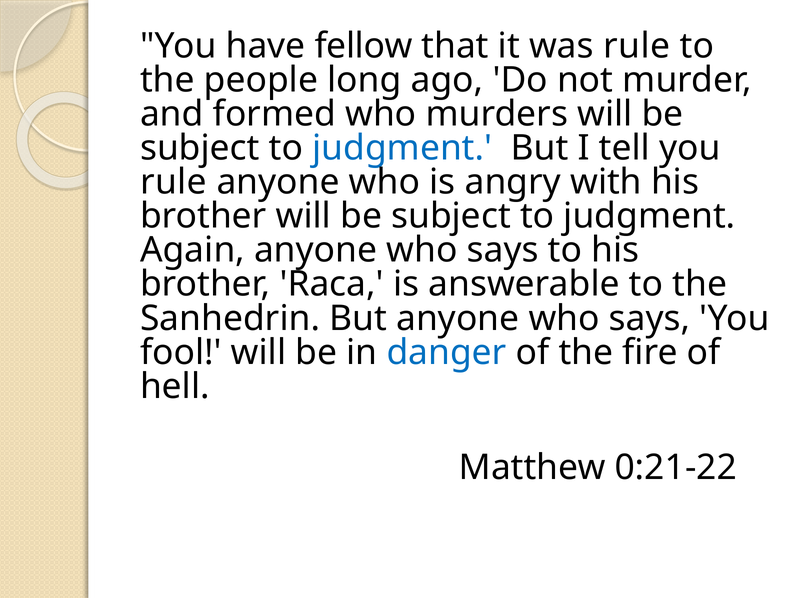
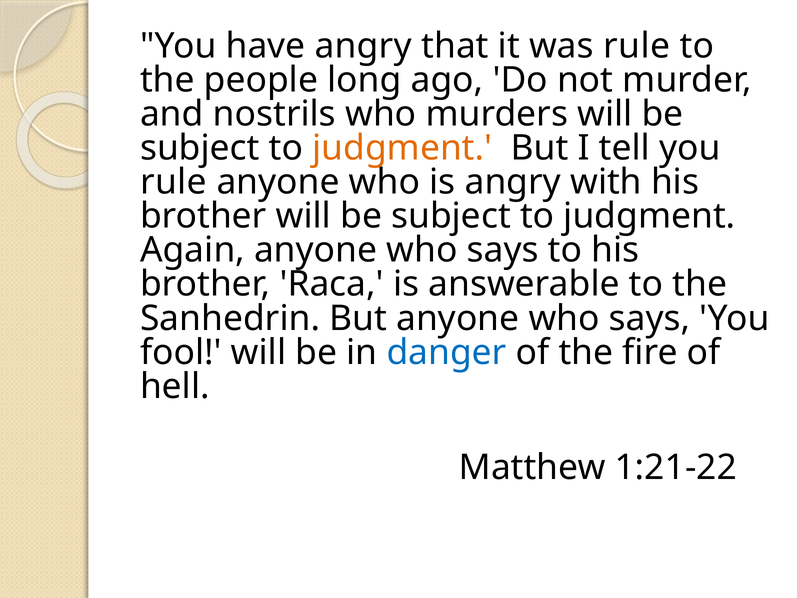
have fellow: fellow -> angry
formed: formed -> nostrils
judgment at (402, 148) colour: blue -> orange
0:21-22: 0:21-22 -> 1:21-22
